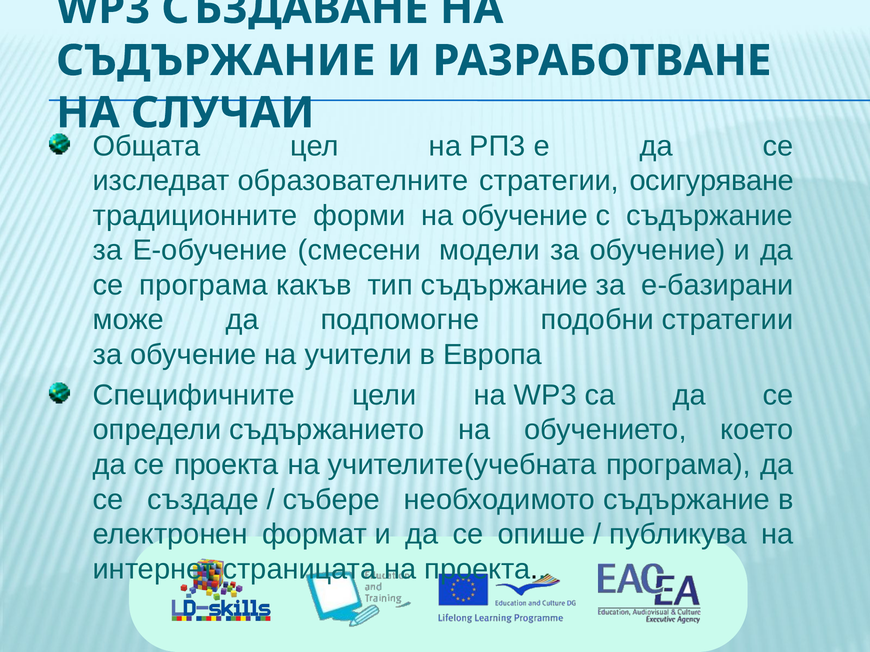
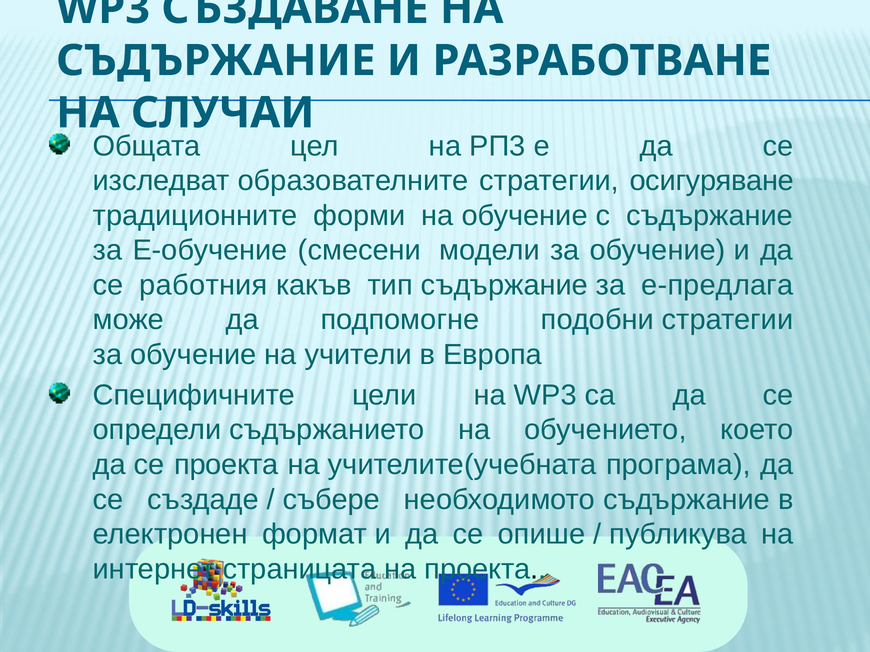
се програма: програма -> работния
е-базирани: е-базирани -> е-предлага
